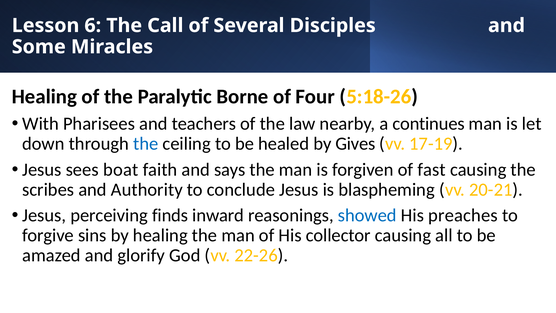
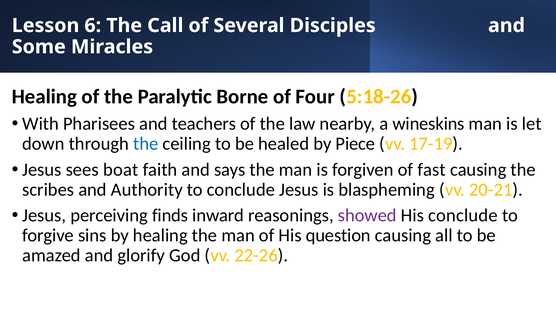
continues: continues -> wineskins
Gives: Gives -> Piece
showed colour: blue -> purple
His preaches: preaches -> conclude
collector: collector -> question
